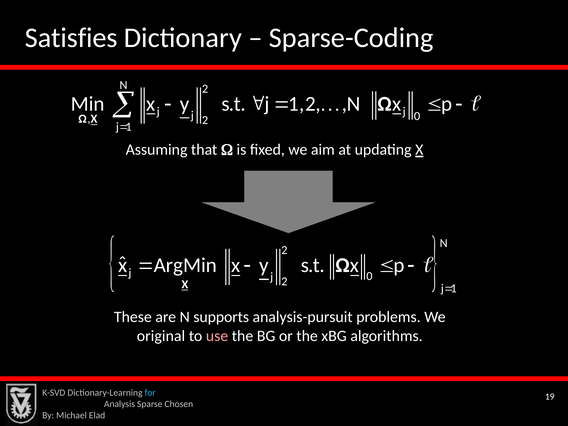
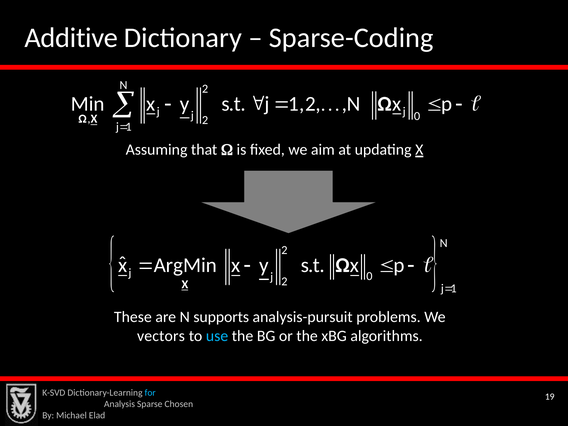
Satisfies: Satisfies -> Additive
original: original -> vectors
use colour: pink -> light blue
